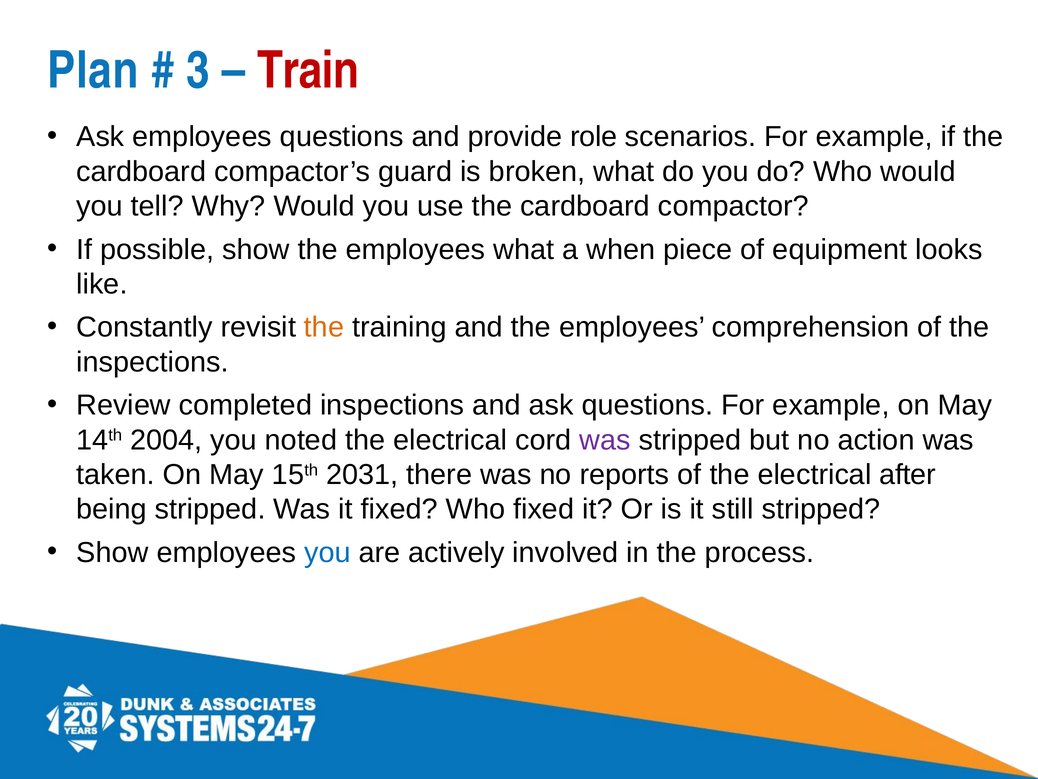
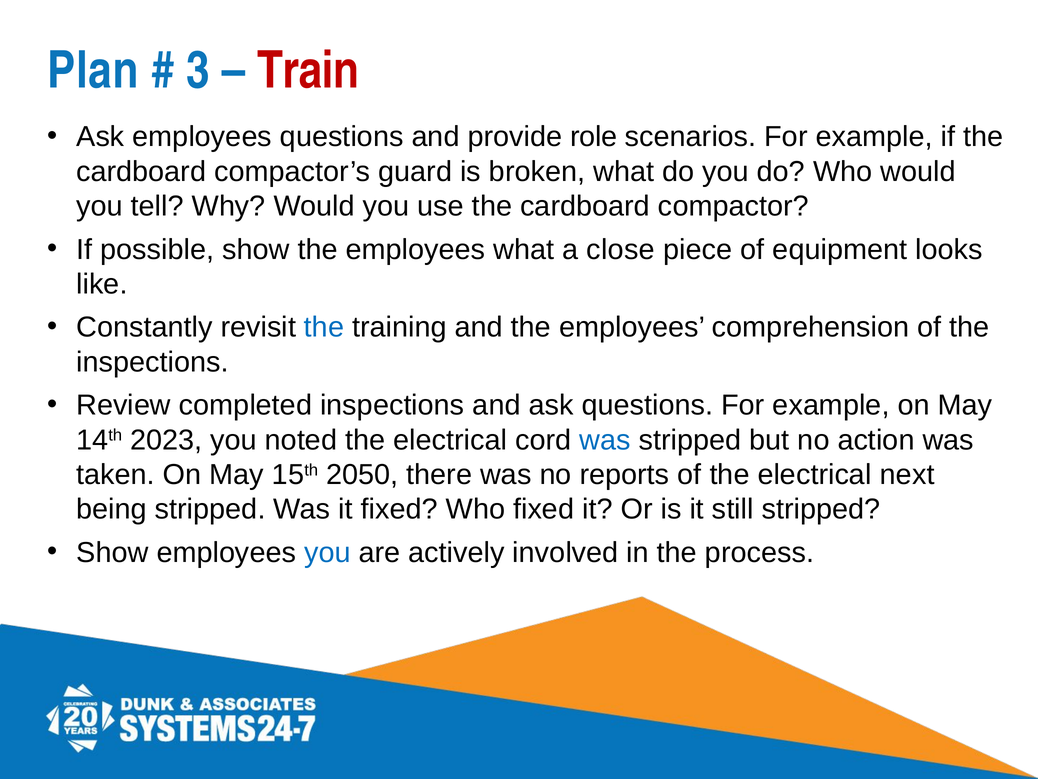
when: when -> close
the at (324, 327) colour: orange -> blue
2004: 2004 -> 2023
was at (605, 440) colour: purple -> blue
2031: 2031 -> 2050
after: after -> next
